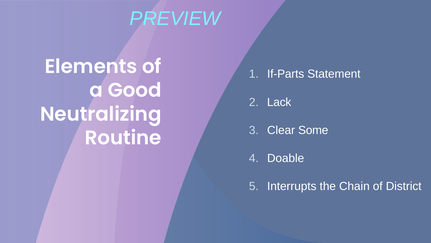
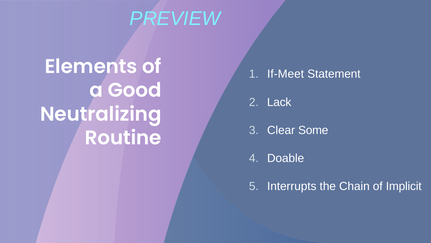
If-Parts: If-Parts -> If-Meet
District: District -> Implicit
